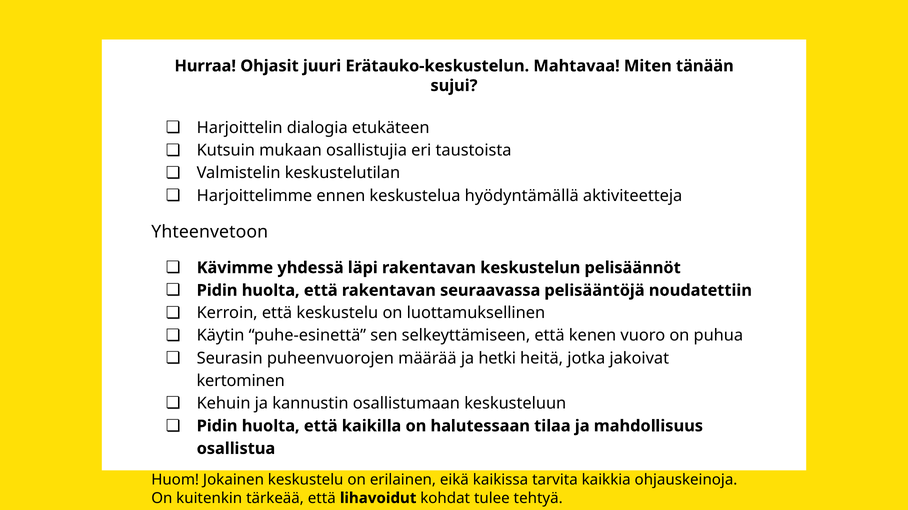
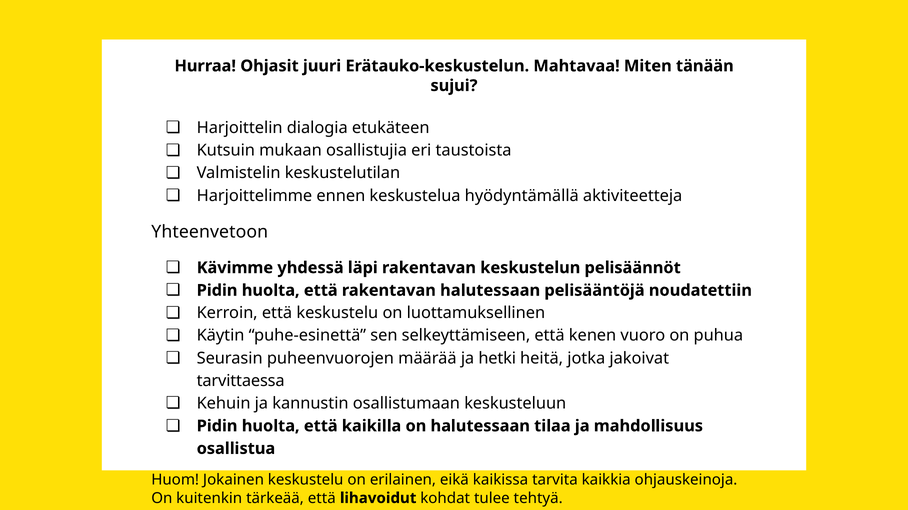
rakentavan seuraavassa: seuraavassa -> halutessaan
kertominen: kertominen -> tarvittaessa
